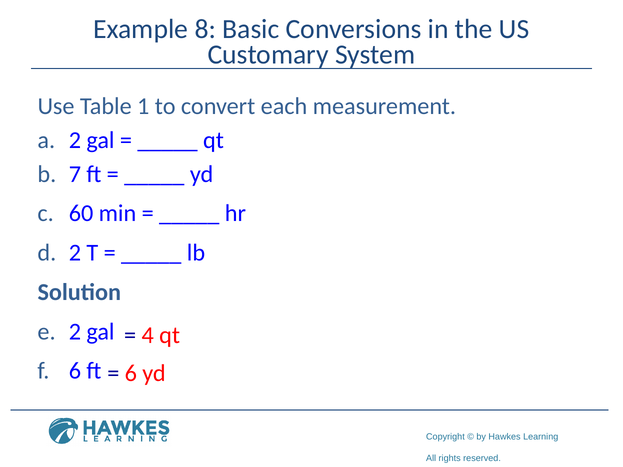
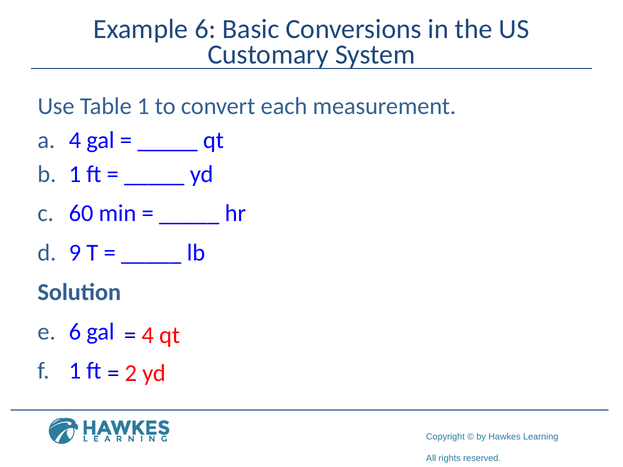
Example 8: 8 -> 6
2 at (75, 140): 2 -> 4
7 at (75, 174): 7 -> 1
2 at (75, 253): 2 -> 9
2 at (75, 332): 2 -> 6
6 at (75, 371): 6 -> 1
6 at (131, 374): 6 -> 2
